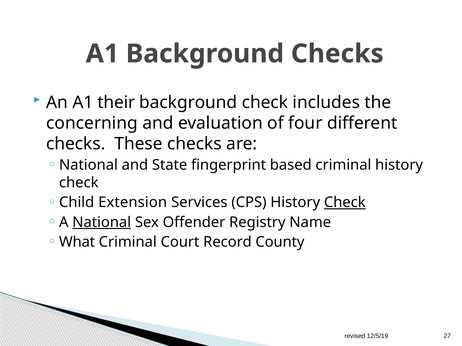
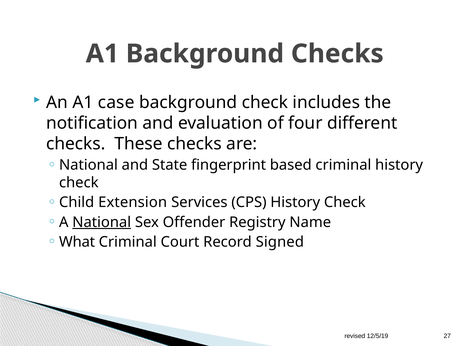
their: their -> case
concerning: concerning -> notification
Check at (345, 203) underline: present -> none
County: County -> Signed
